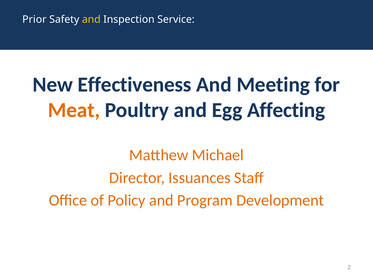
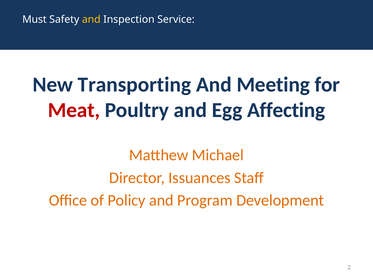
Prior: Prior -> Must
Effectiveness: Effectiveness -> Transporting
Meat colour: orange -> red
